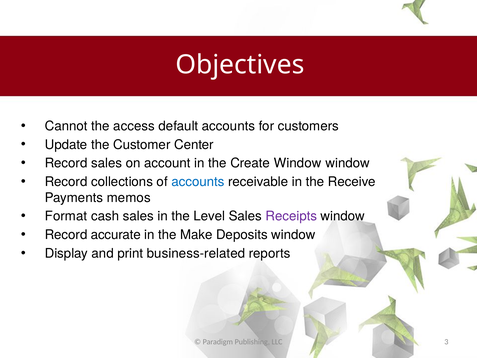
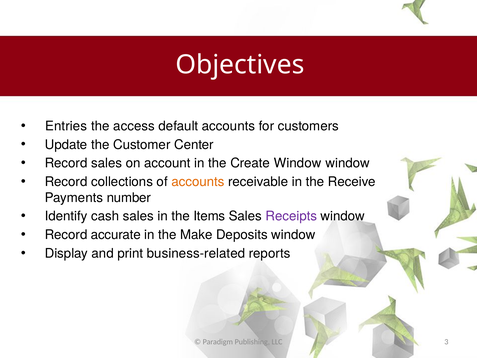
Cannot: Cannot -> Entries
accounts at (198, 182) colour: blue -> orange
memos: memos -> number
Format: Format -> Identify
Level: Level -> Items
